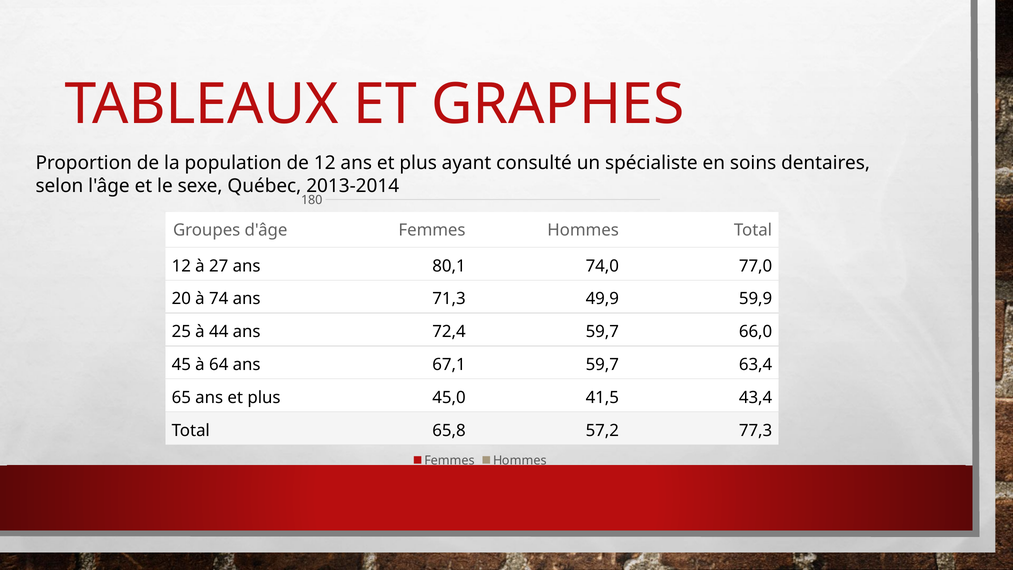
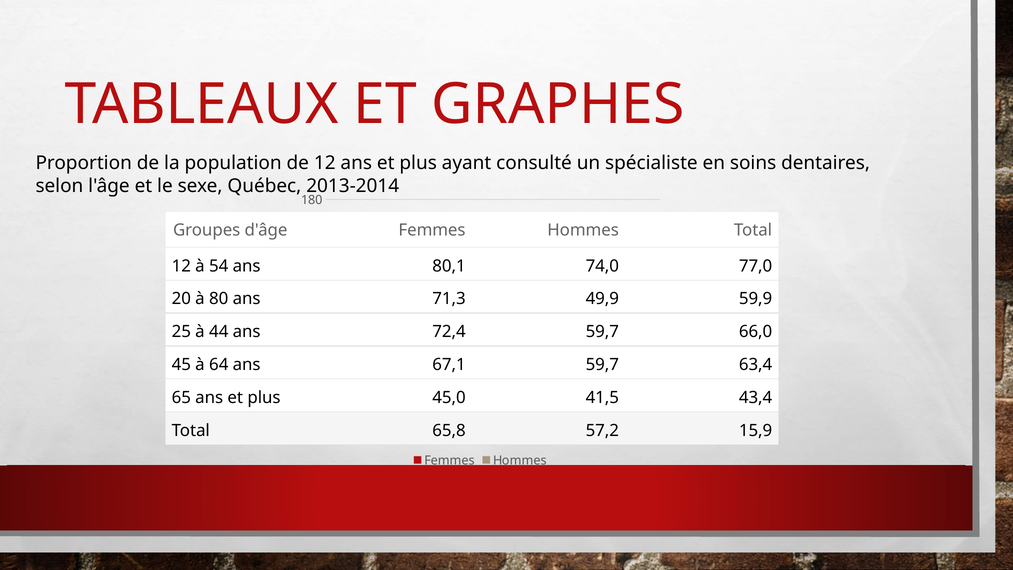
27: 27 -> 54
à 74: 74 -> 80
77,3: 77,3 -> 15,9
